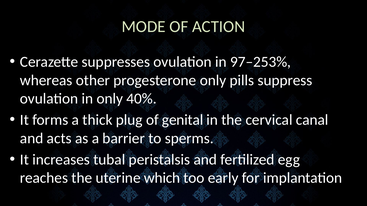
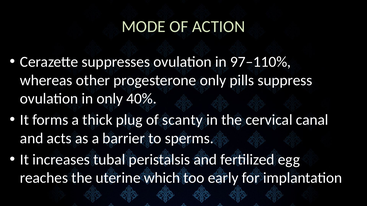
97–253%: 97–253% -> 97–110%
genital: genital -> scanty
